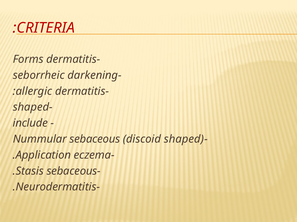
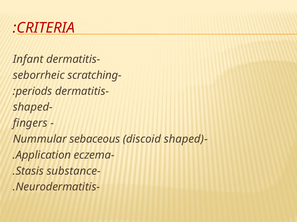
Forms: Forms -> Infant
darkening: darkening -> scratching
allergic: allergic -> periods
include: include -> fingers
Stasis sebaceous: sebaceous -> substance
